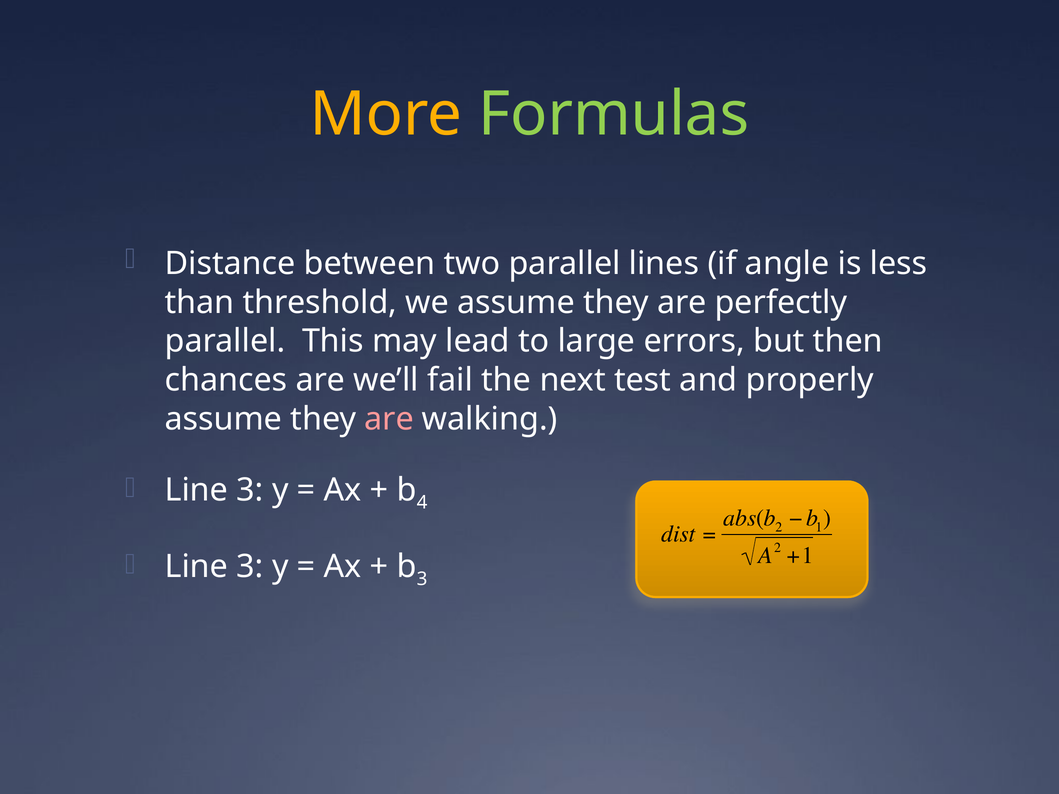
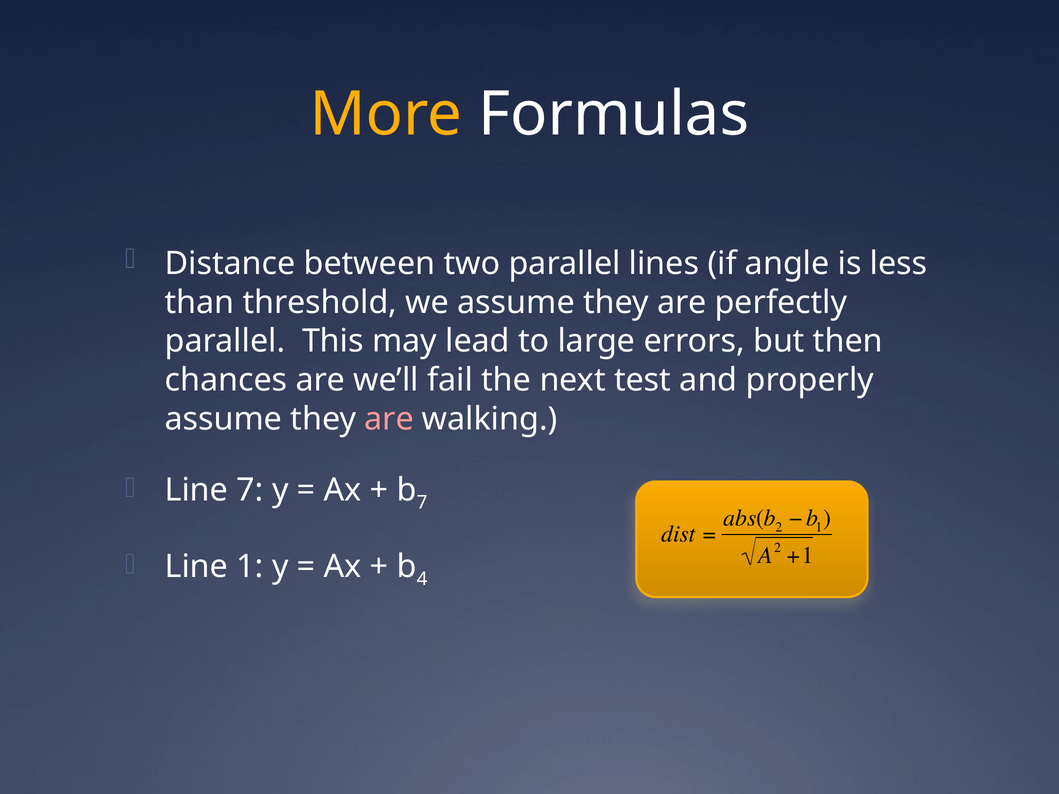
Formulas colour: light green -> white
3 at (250, 490): 3 -> 7
4 at (422, 503): 4 -> 7
3 at (250, 567): 3 -> 1
3 at (422, 579): 3 -> 4
